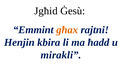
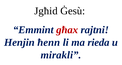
għax colour: orange -> red
kbira: kbira -> ħenn
ħadd: ħadd -> rieda
